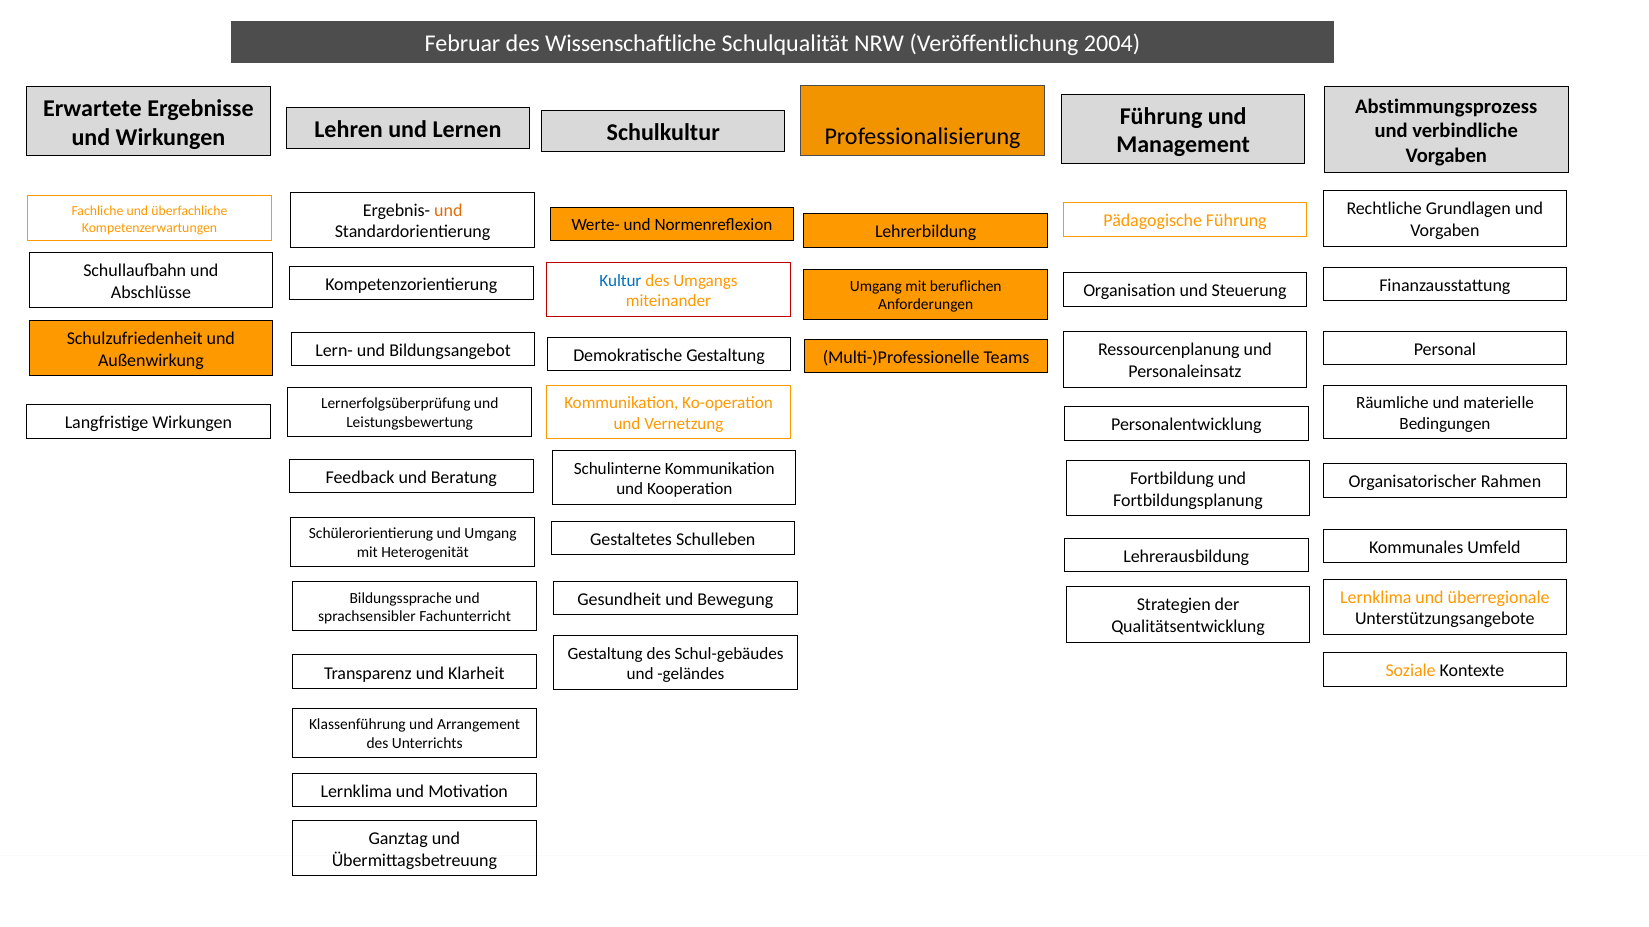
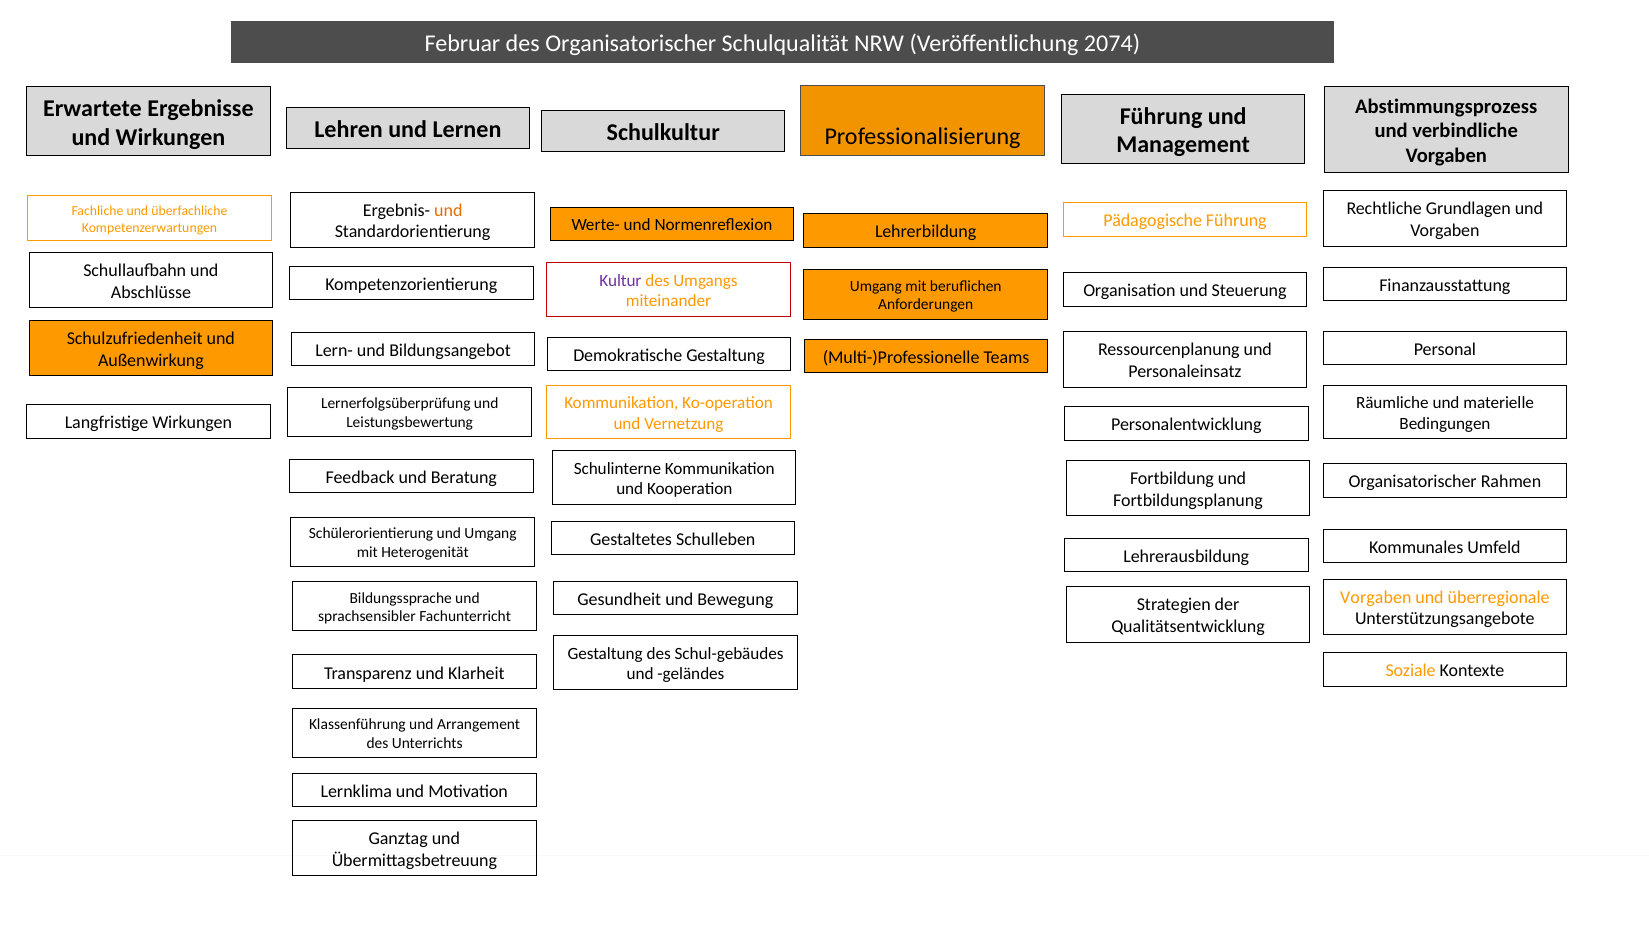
des Wissenschaftliche: Wissenschaftliche -> Organisatorischer
2004: 2004 -> 2074
Kultur colour: blue -> purple
Lernklima at (1376, 598): Lernklima -> Vorgaben
